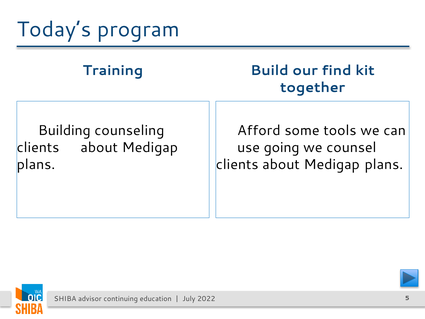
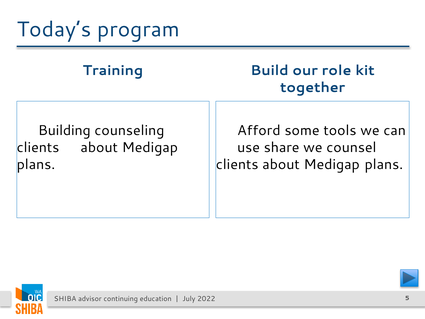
find: find -> role
going: going -> share
